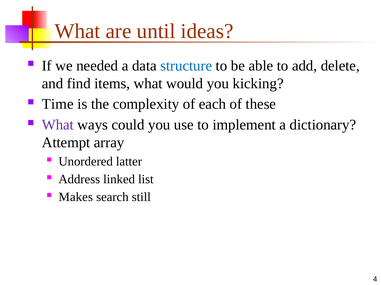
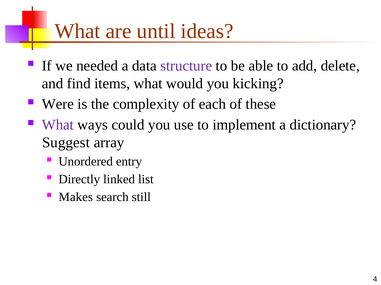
structure colour: blue -> purple
Time: Time -> Were
Attempt: Attempt -> Suggest
latter: latter -> entry
Address: Address -> Directly
